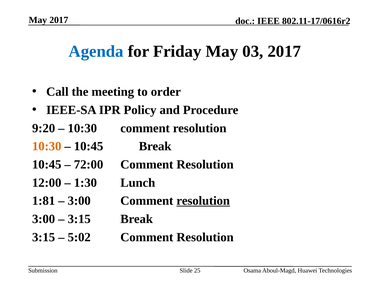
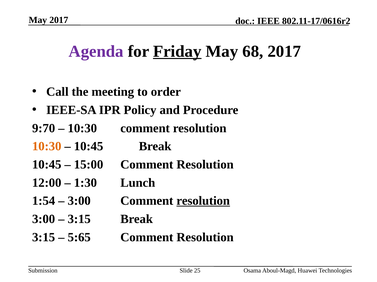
Agenda colour: blue -> purple
Friday underline: none -> present
03: 03 -> 68
9:20: 9:20 -> 9:70
72:00: 72:00 -> 15:00
1:81: 1:81 -> 1:54
5:02: 5:02 -> 5:65
